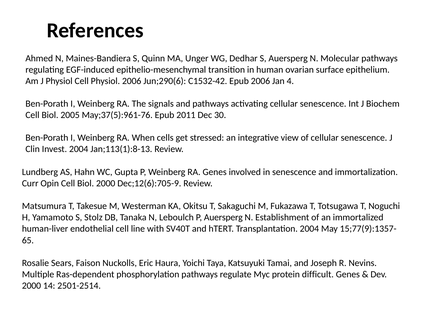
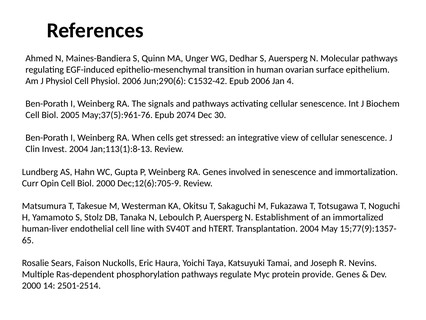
2011: 2011 -> 2074
difficult: difficult -> provide
